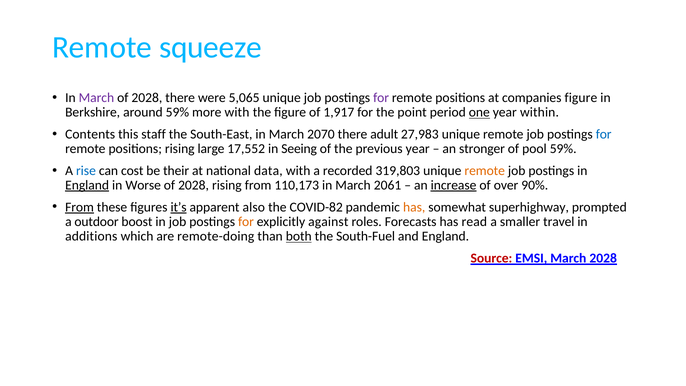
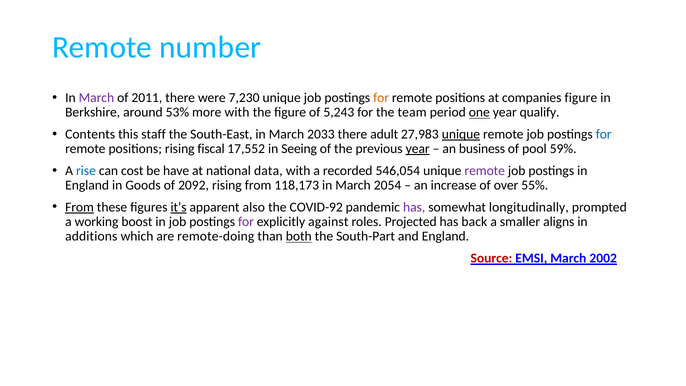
squeeze: squeeze -> number
2028 at (147, 98): 2028 -> 2011
5,065: 5,065 -> 7,230
for at (381, 98) colour: purple -> orange
around 59%: 59% -> 53%
1,917: 1,917 -> 5,243
point: point -> team
within: within -> qualify
2070: 2070 -> 2033
unique at (461, 134) underline: none -> present
large: large -> fiscal
year at (418, 149) underline: none -> present
stronger: stronger -> business
their: their -> have
319,803: 319,803 -> 546,054
remote at (485, 171) colour: orange -> purple
England at (87, 185) underline: present -> none
Worse: Worse -> Goods
2028 at (194, 185): 2028 -> 2092
110,173: 110,173 -> 118,173
2061: 2061 -> 2054
increase underline: present -> none
90%: 90% -> 55%
COVID-82: COVID-82 -> COVID-92
has at (414, 207) colour: orange -> purple
superhighway: superhighway -> longitudinally
outdoor: outdoor -> working
for at (246, 222) colour: orange -> purple
Forecasts: Forecasts -> Projected
read: read -> back
travel: travel -> aligns
South-Fuel: South-Fuel -> South-Part
March 2028: 2028 -> 2002
